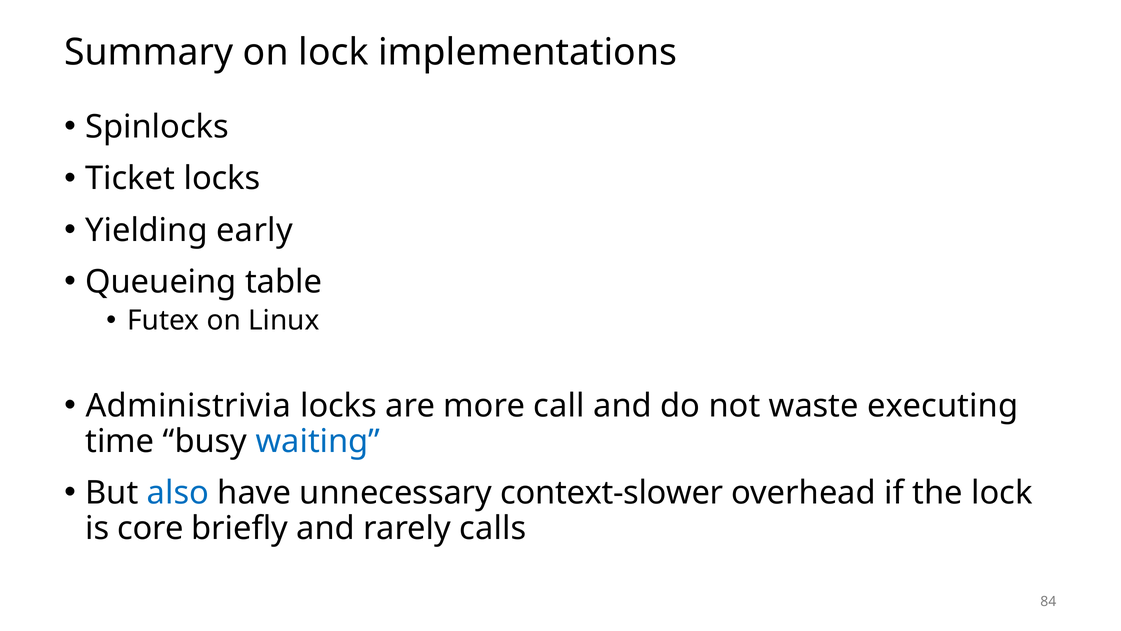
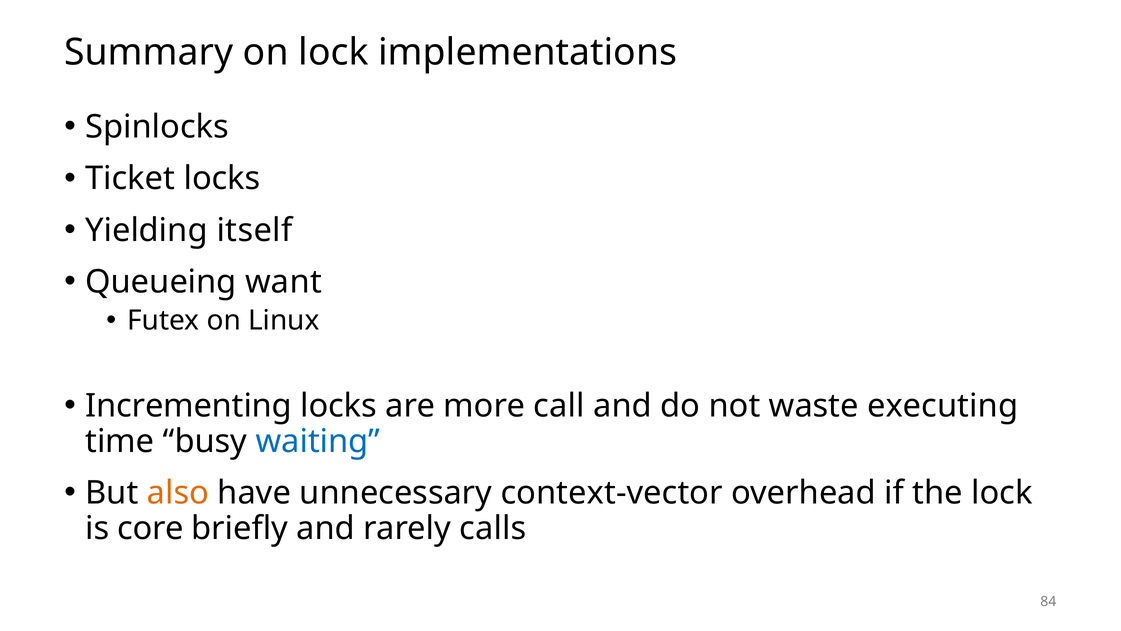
early: early -> itself
table: table -> want
Administrivia: Administrivia -> Incrementing
also colour: blue -> orange
context-slower: context-slower -> context-vector
